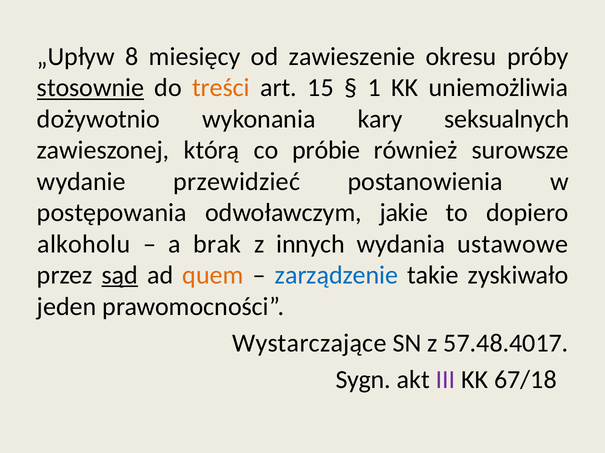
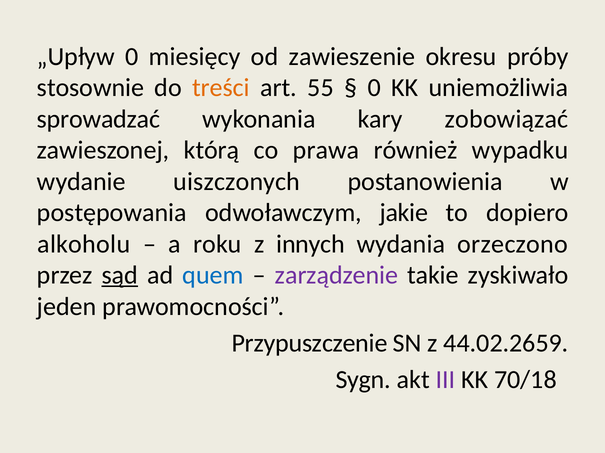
„Upływ 8: 8 -> 0
stosownie underline: present -> none
15: 15 -> 55
1 at (374, 88): 1 -> 0
dożywotnio: dożywotnio -> sprowadzać
seksualnych: seksualnych -> zobowiązać
próbie: próbie -> prawa
surowsze: surowsze -> wypadku
przewidzieć: przewidzieć -> uiszczonych
brak: brak -> roku
ustawowe: ustawowe -> orzeczono
quem colour: orange -> blue
zarządzenie colour: blue -> purple
Wystarczające: Wystarczające -> Przypuszczenie
57.48.4017: 57.48.4017 -> 44.02.2659
67/18: 67/18 -> 70/18
